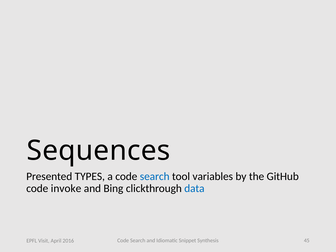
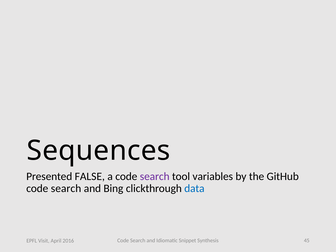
TYPES: TYPES -> FALSE
search at (155, 176) colour: blue -> purple
invoke at (66, 188): invoke -> search
